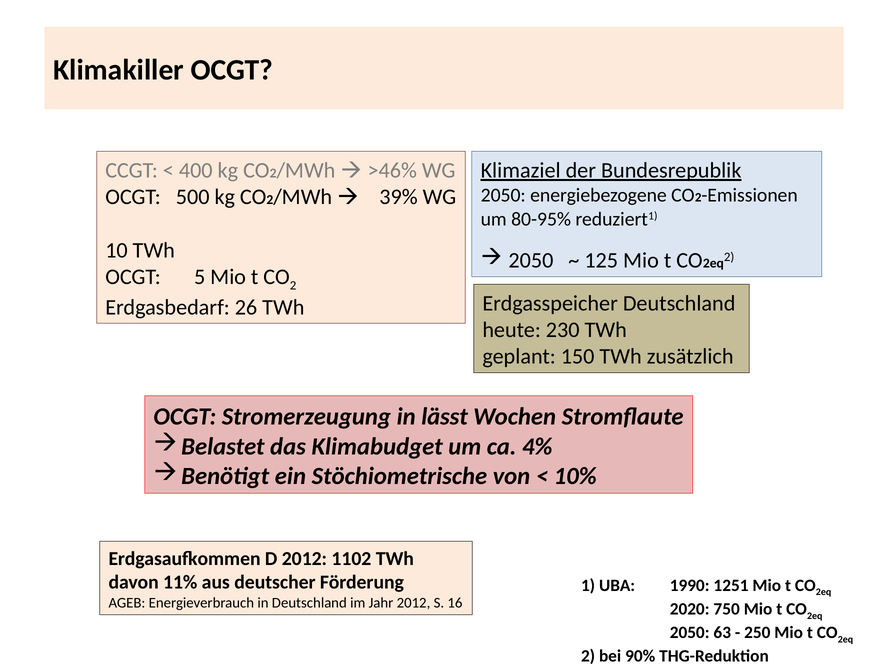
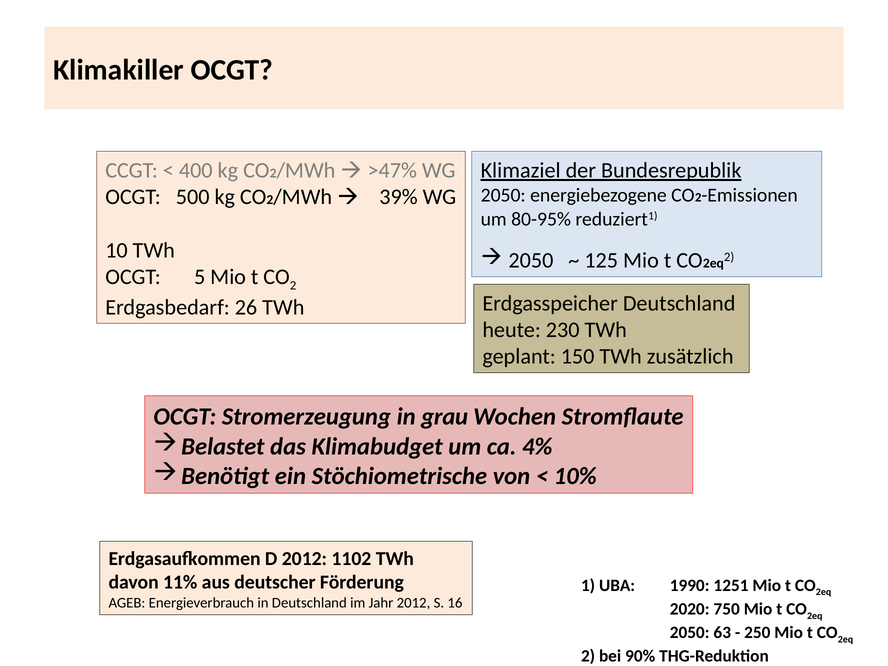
>46%: >46% -> >47%
lässt: lässt -> grau
